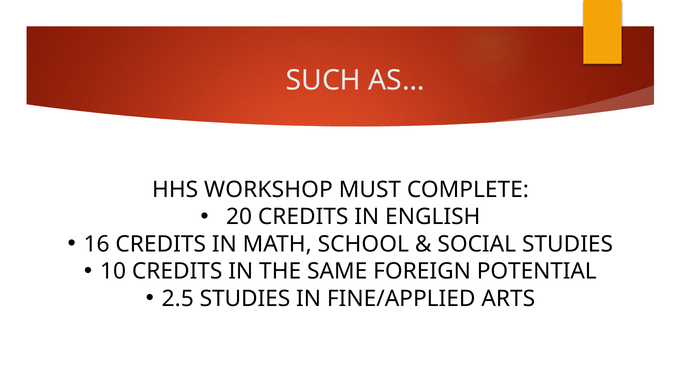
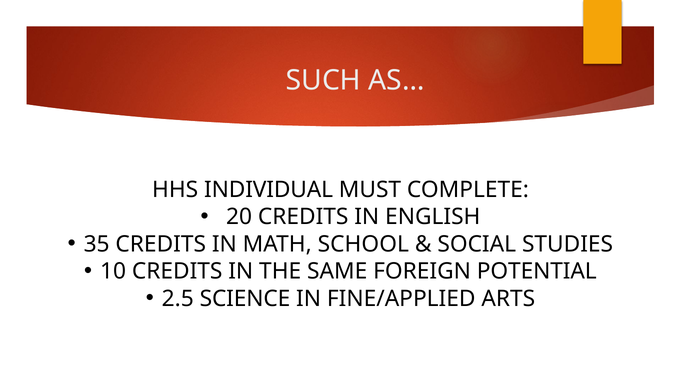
WORKSHOP: WORKSHOP -> INDIVIDUAL
16: 16 -> 35
2.5 STUDIES: STUDIES -> SCIENCE
